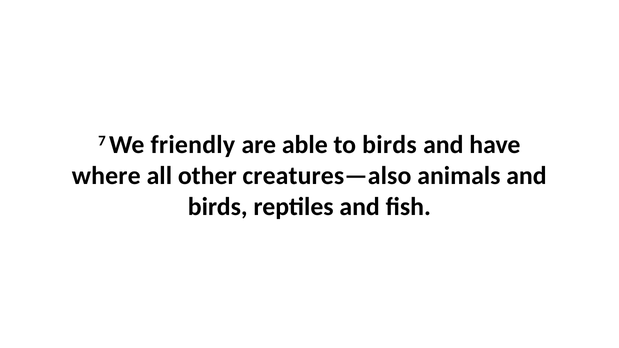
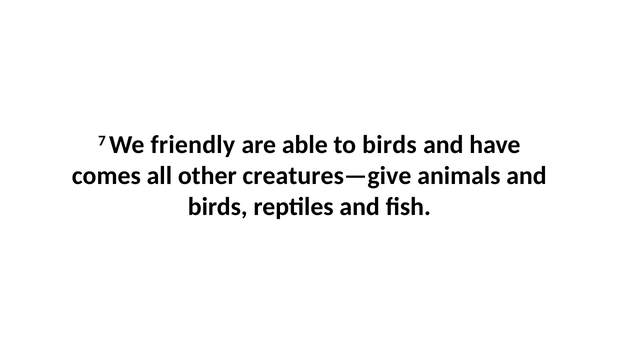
where: where -> comes
creatures—also: creatures—also -> creatures—give
